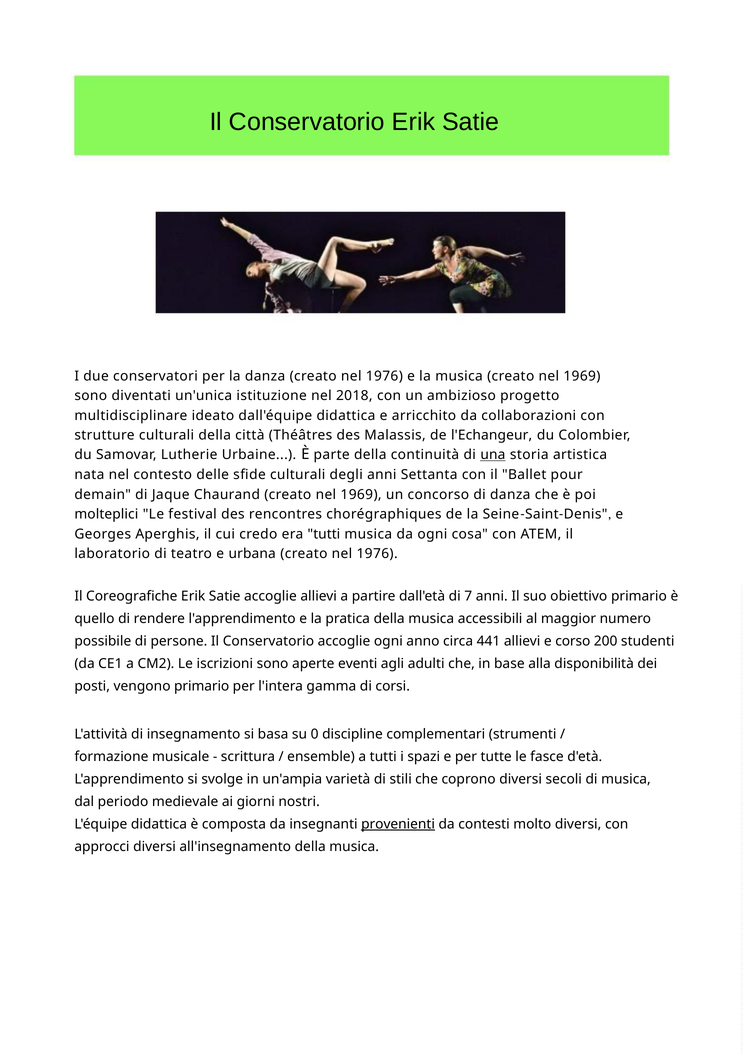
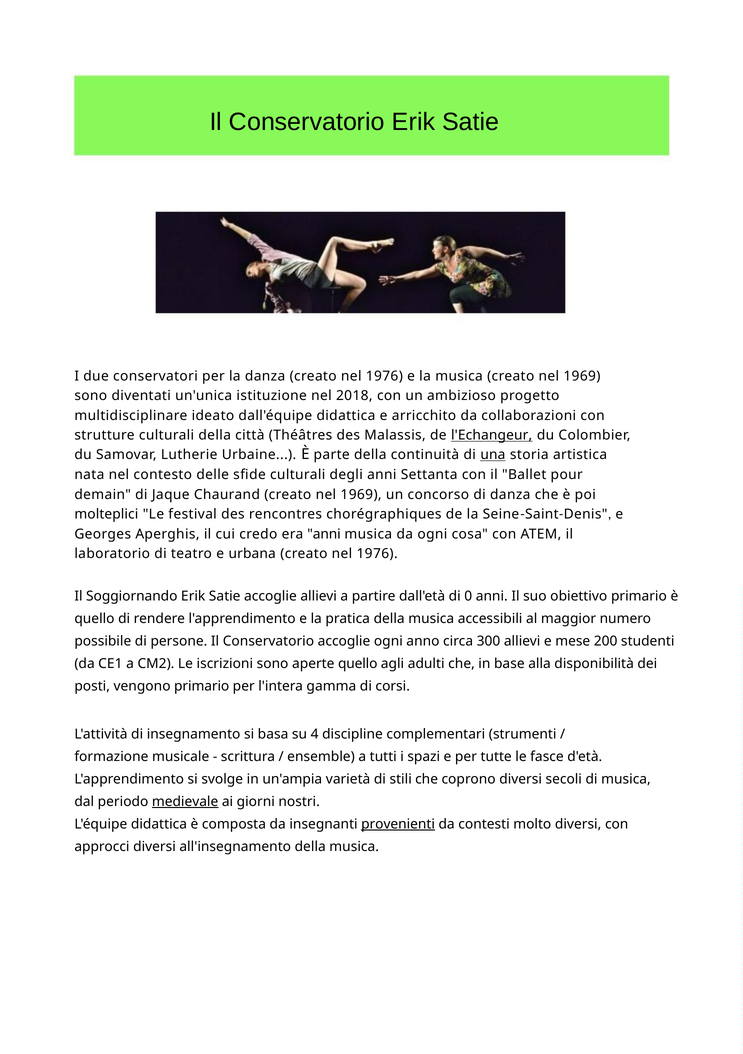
l'Echangeur underline: none -> present
era tutti: tutti -> anni
Coreografiche: Coreografiche -> Soggiornando
7: 7 -> 0
441: 441 -> 300
corso: corso -> mese
aperte eventi: eventi -> quello
0: 0 -> 4
medievale underline: none -> present
